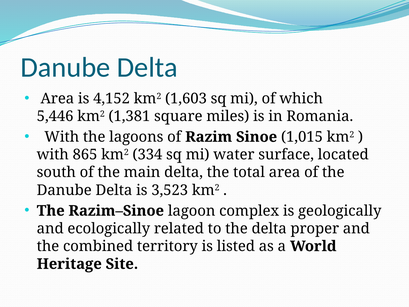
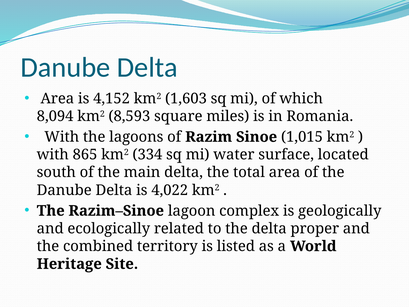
5,446: 5,446 -> 8,094
1,381: 1,381 -> 8,593
3,523: 3,523 -> 4,022
